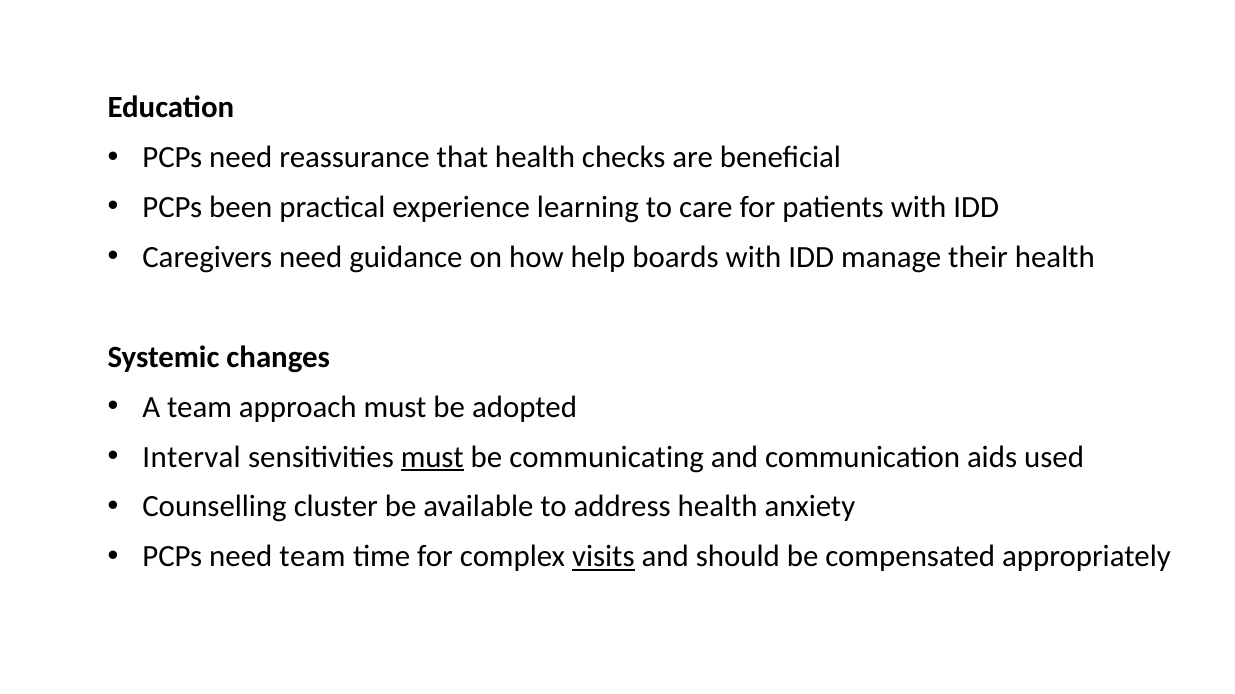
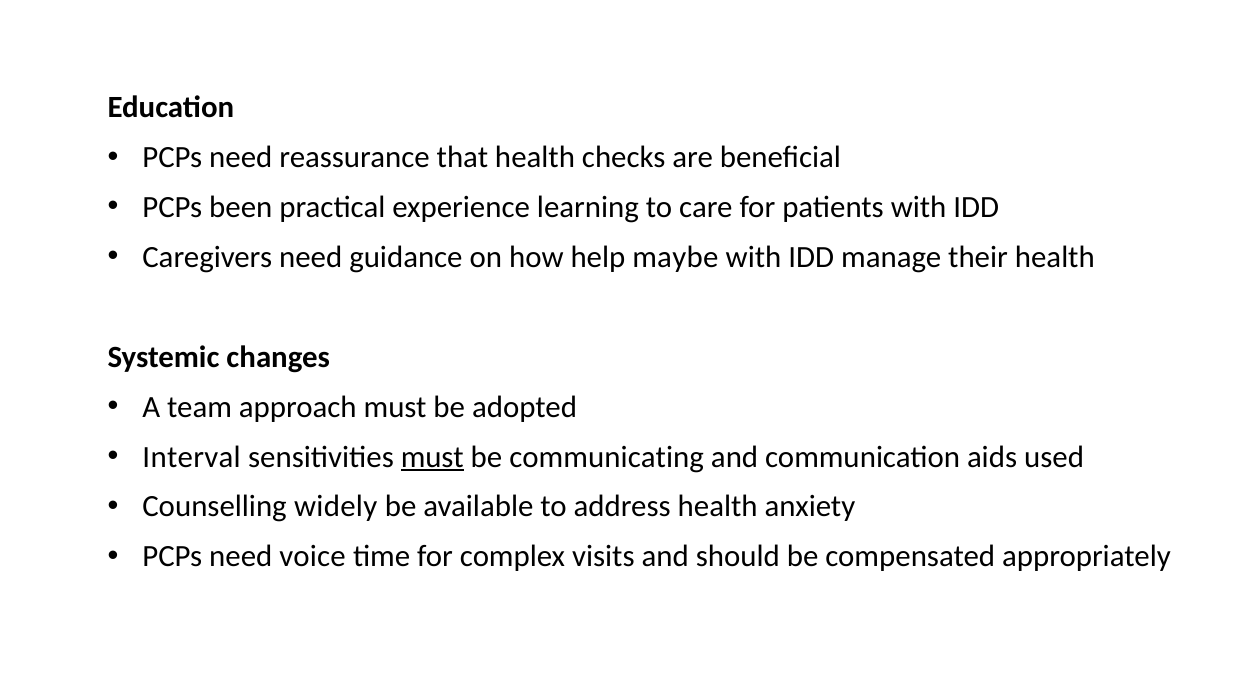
boards: boards -> maybe
cluster: cluster -> widely
need team: team -> voice
visits underline: present -> none
